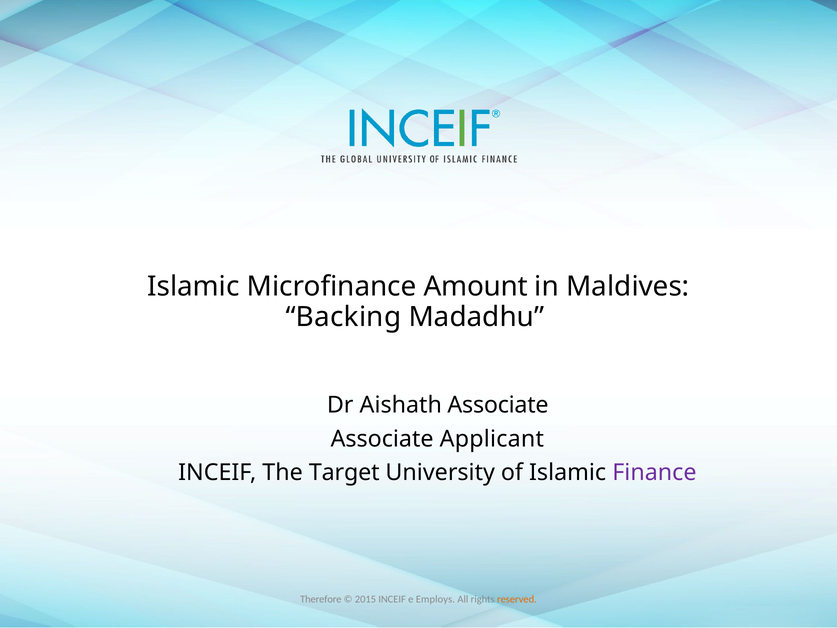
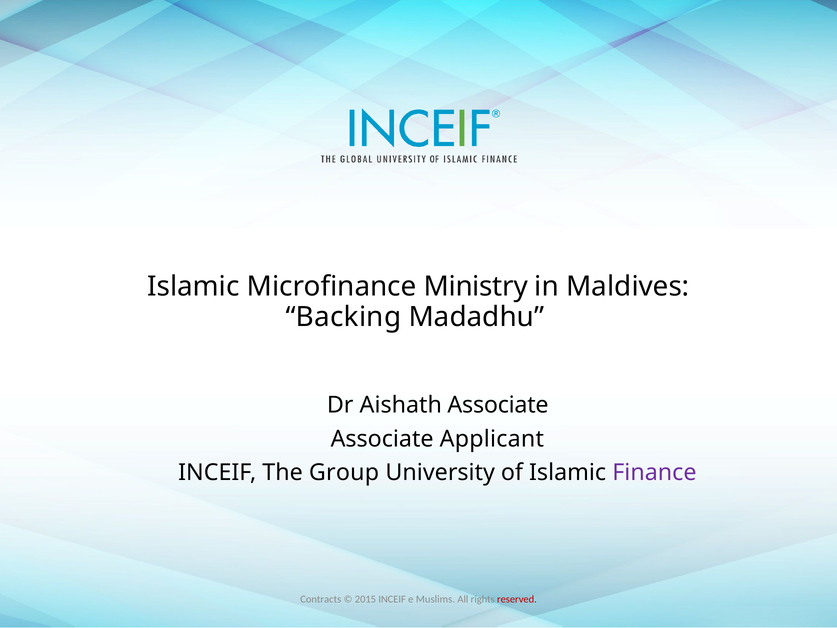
Amount: Amount -> Ministry
Target: Target -> Group
Therefore: Therefore -> Contracts
Employs: Employs -> Muslims
reserved colour: orange -> red
